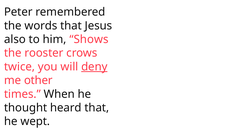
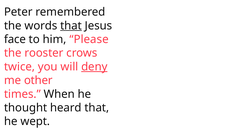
that at (71, 26) underline: none -> present
also: also -> face
Shows: Shows -> Please
